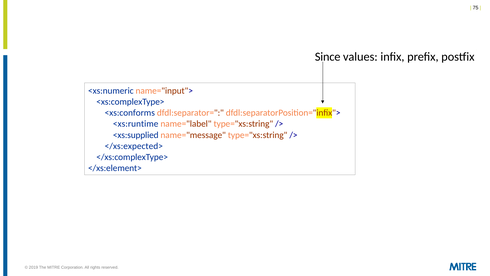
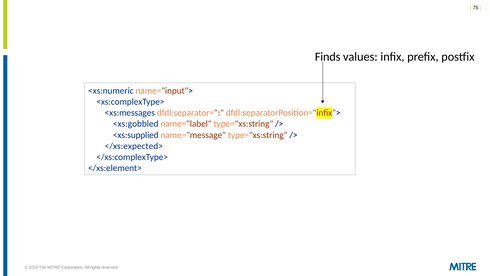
Since: Since -> Finds
<xs:conforms: <xs:conforms -> <xs:messages
<xs:runtime: <xs:runtime -> <xs:gobbled
